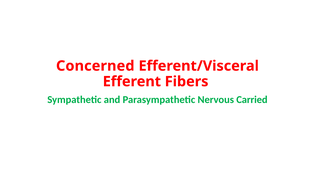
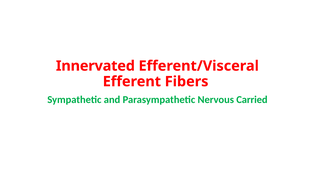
Concerned: Concerned -> Innervated
